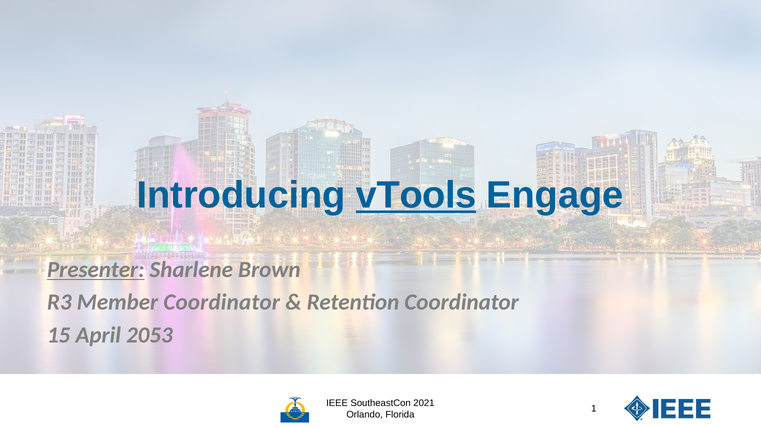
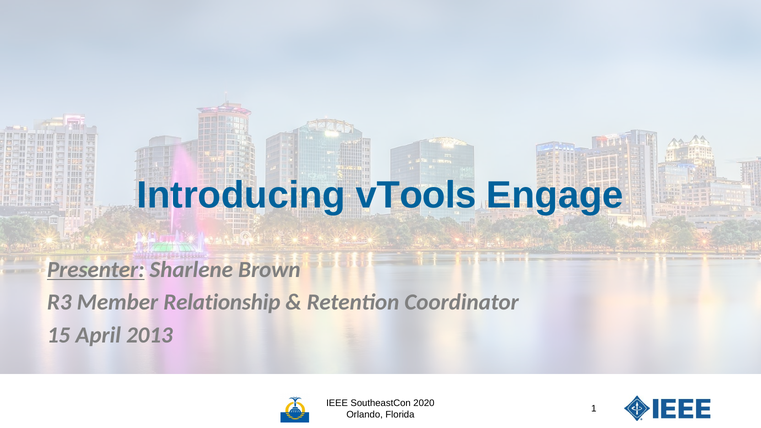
vTools underline: present -> none
Member Coordinator: Coordinator -> Relationship
2053: 2053 -> 2013
2021: 2021 -> 2020
